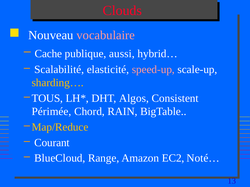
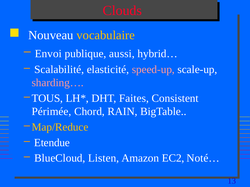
vocabulaire colour: pink -> yellow
Cache: Cache -> Envoi
sharding… colour: yellow -> pink
Algos: Algos -> Faites
Courant: Courant -> Etendue
Range: Range -> Listen
